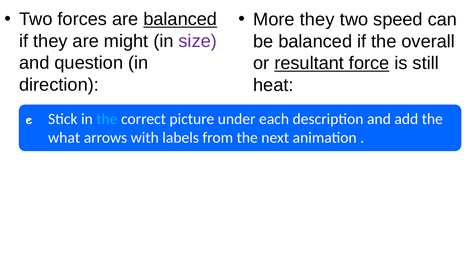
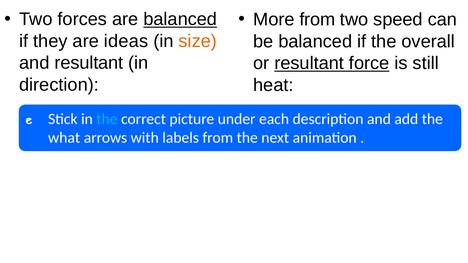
More they: they -> from
might: might -> ideas
size colour: purple -> orange
and question: question -> resultant
